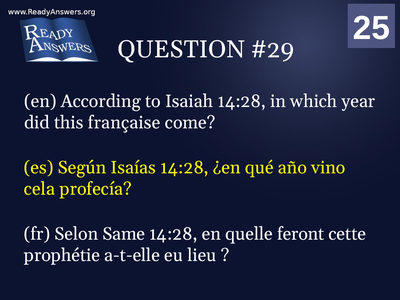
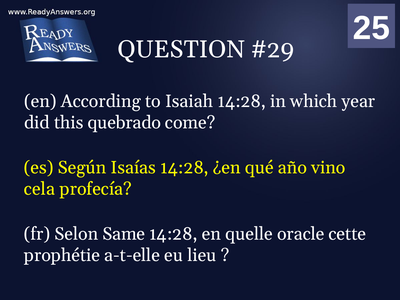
française: française -> quebrado
feront: feront -> oracle
